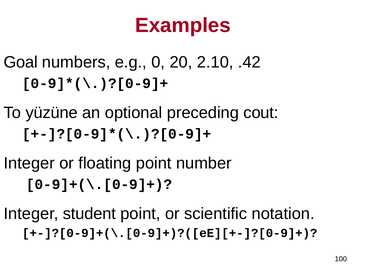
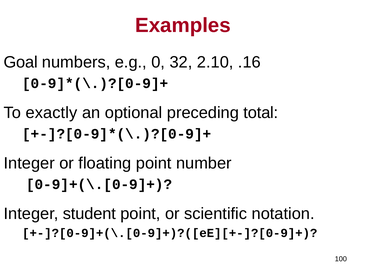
20: 20 -> 32
.42: .42 -> .16
yüzüne: yüzüne -> exactly
cout: cout -> total
